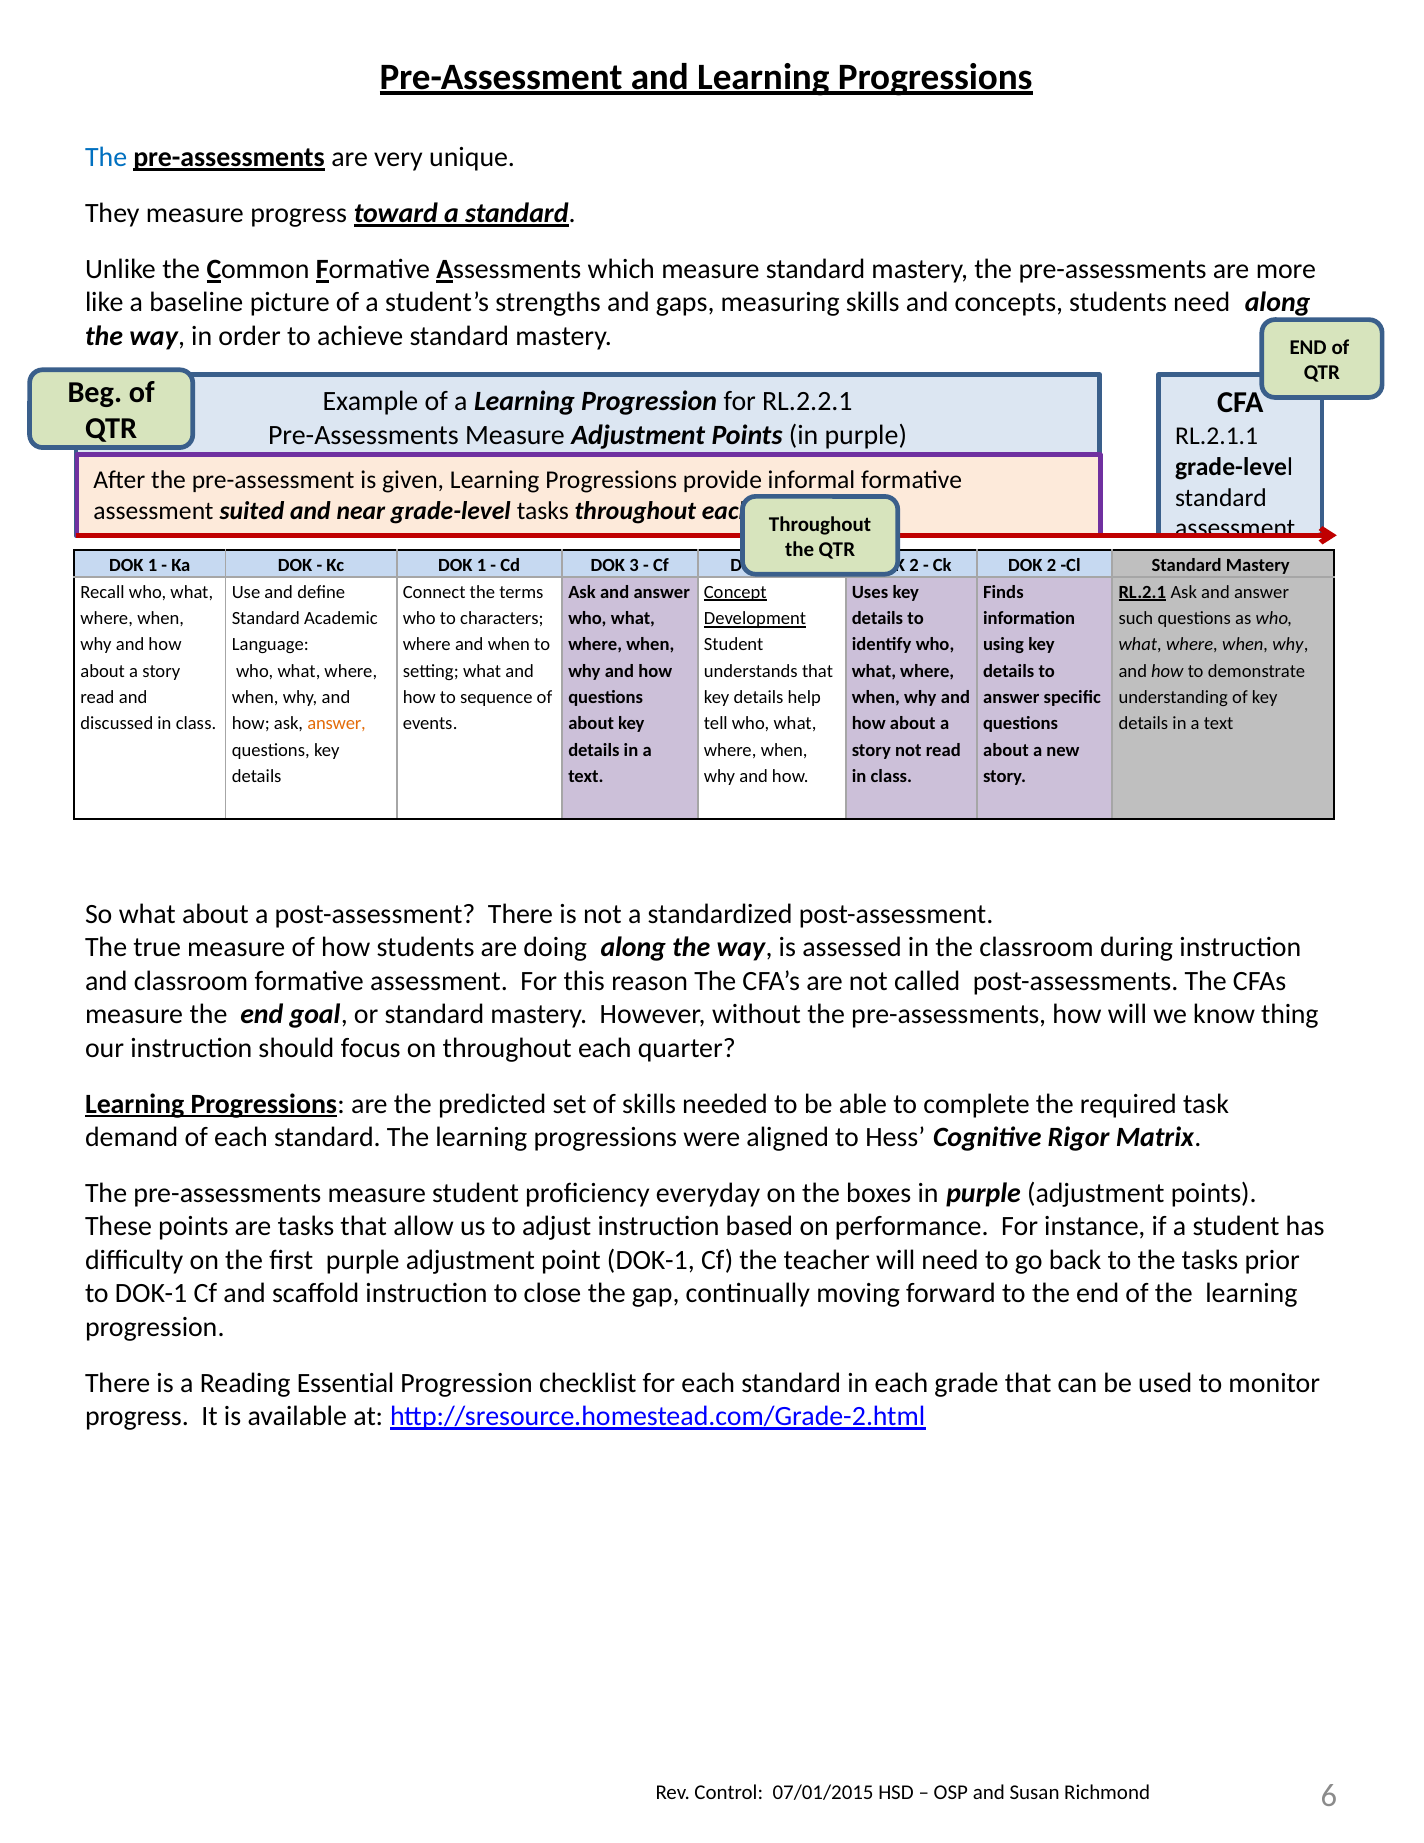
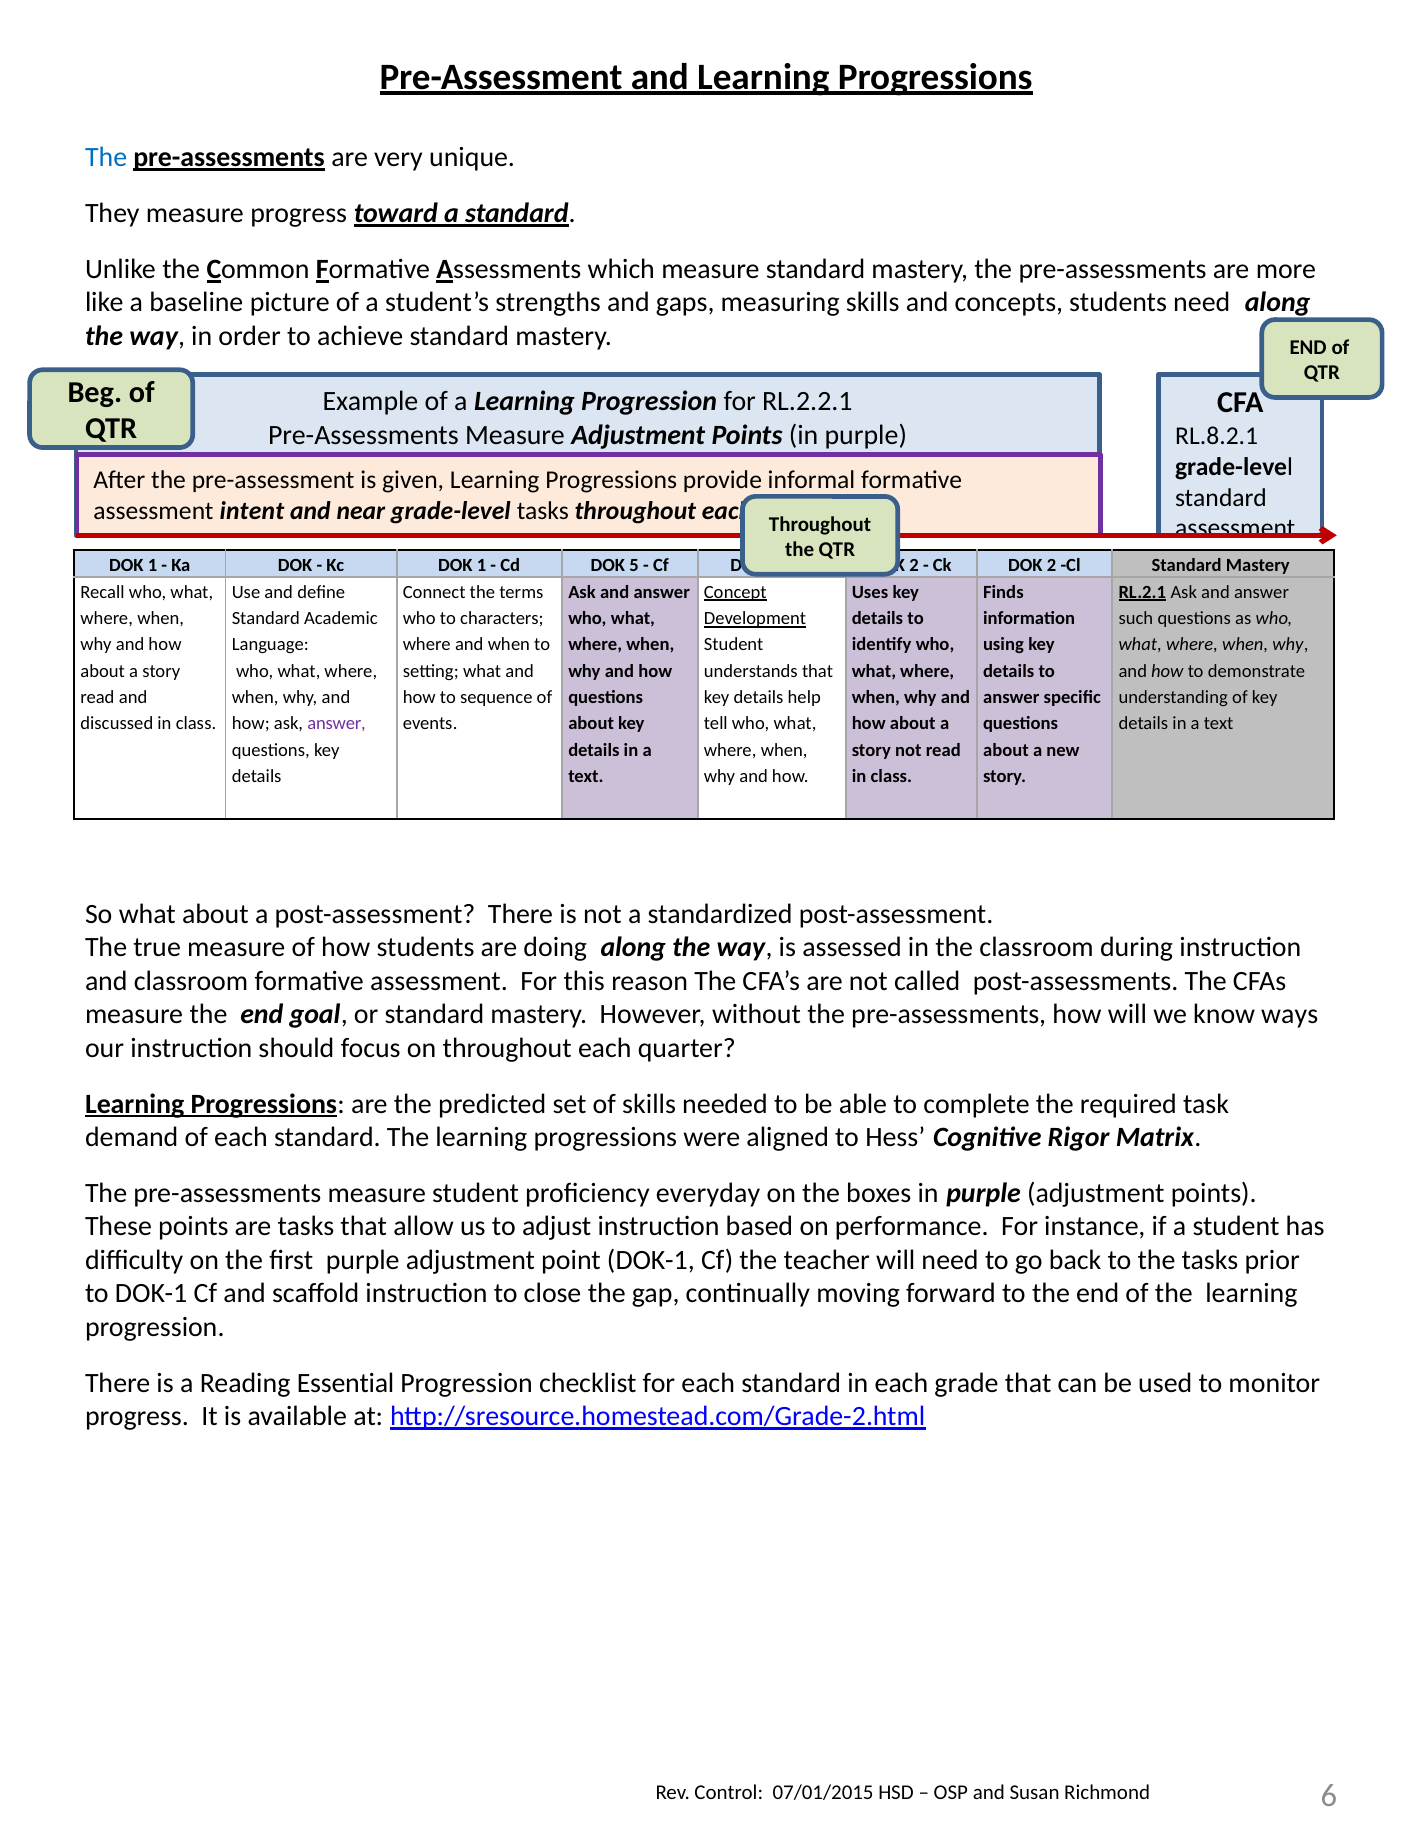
RL.2.1.1: RL.2.1.1 -> RL.8.2.1
suited: suited -> intent
3: 3 -> 5
answer at (337, 724) colour: orange -> purple
thing: thing -> ways
